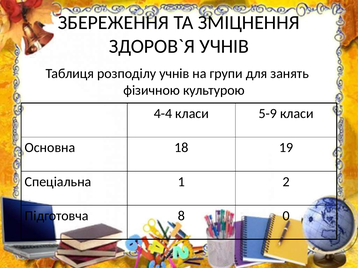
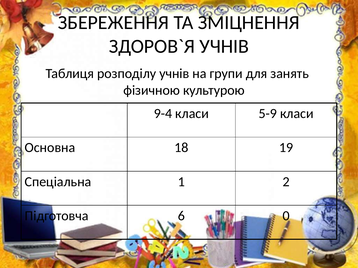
4-4: 4-4 -> 9-4
8: 8 -> 6
